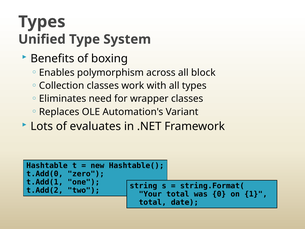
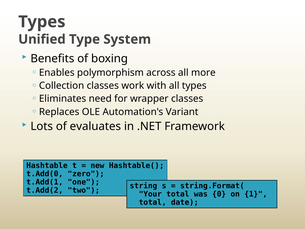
block: block -> more
